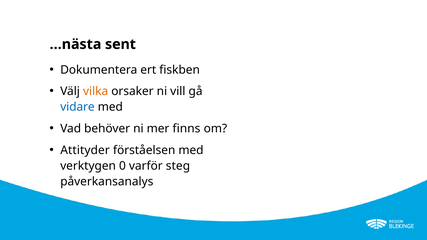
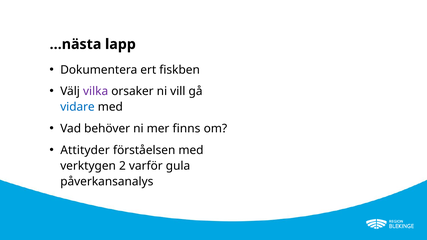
sent: sent -> lapp
vilka colour: orange -> purple
0: 0 -> 2
steg: steg -> gula
